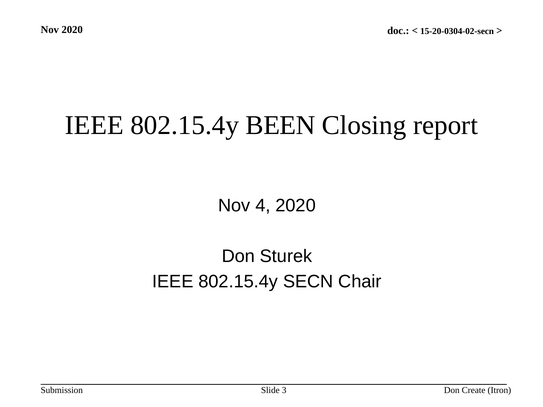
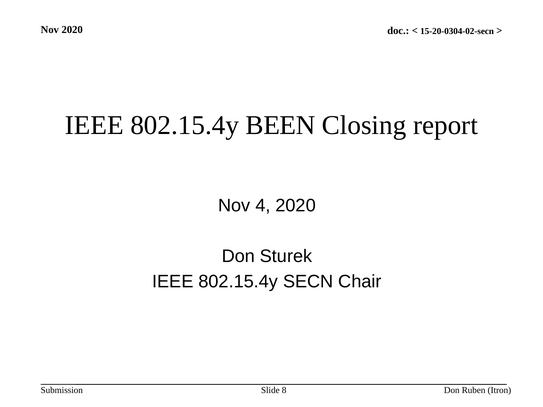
3: 3 -> 8
Create: Create -> Ruben
